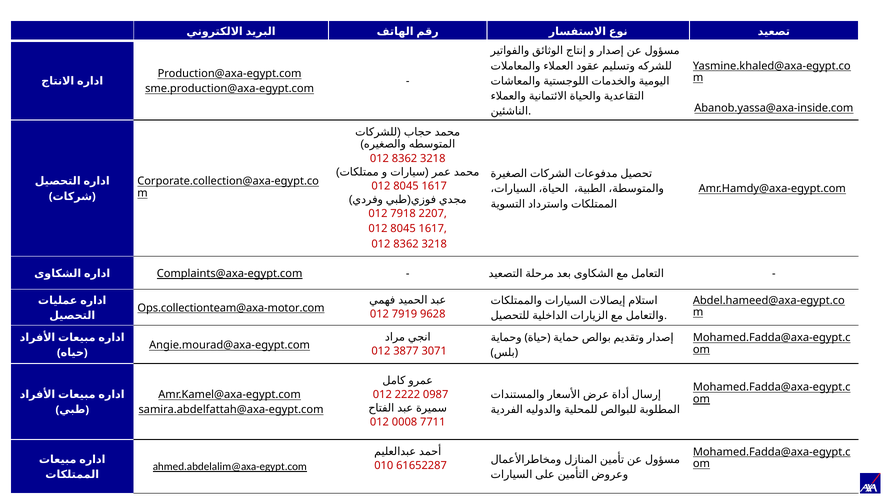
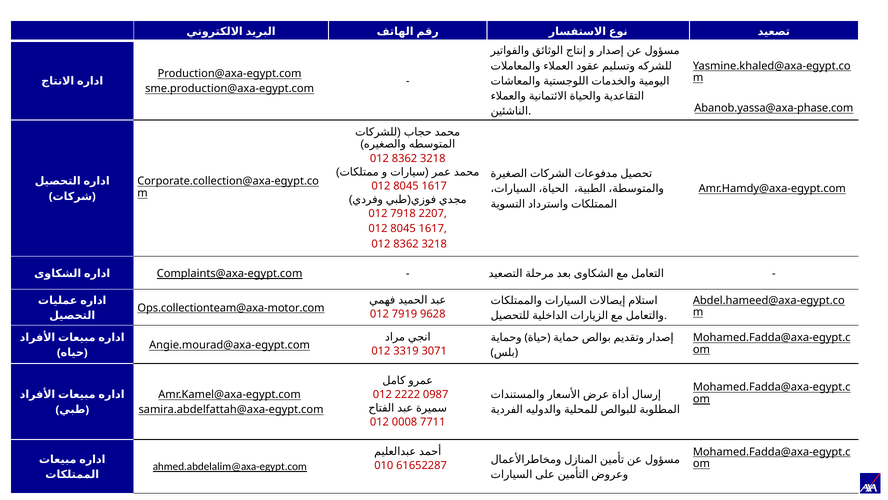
Abanob.yassa@axa-inside.com: Abanob.yassa@axa-inside.com -> Abanob.yassa@axa-phase.com
3877: 3877 -> 3319
